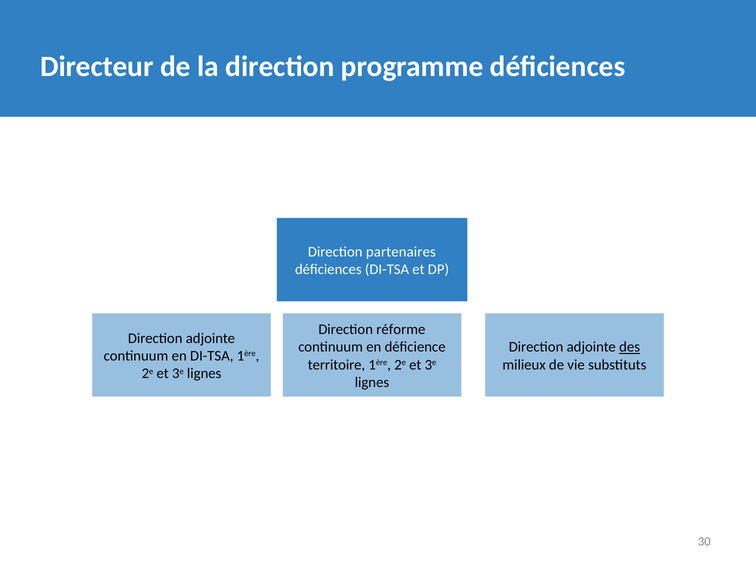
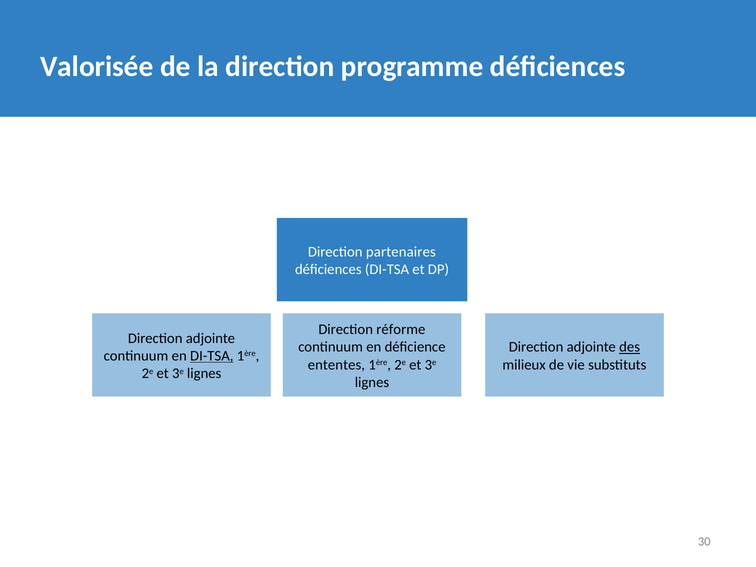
Directeur: Directeur -> Valorisée
DI-TSA at (212, 356) underline: none -> present
territoire: territoire -> ententes
